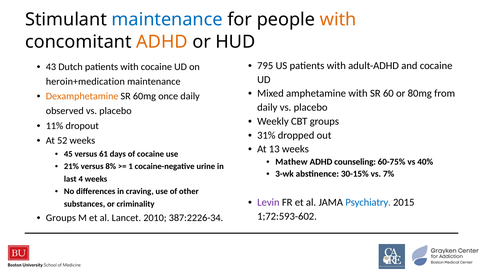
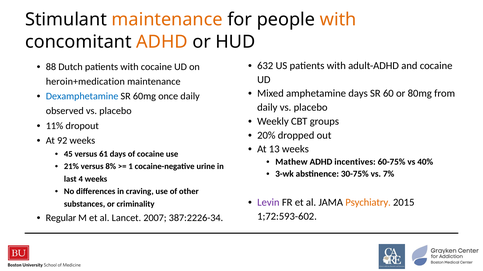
maintenance at (167, 20) colour: blue -> orange
795: 795 -> 632
43: 43 -> 88
amphetamine with: with -> days
Dexamphetamine colour: orange -> blue
31%: 31% -> 20%
52: 52 -> 92
counseling: counseling -> incentives
30-15%: 30-15% -> 30-75%
Psychiatry colour: blue -> orange
Groups at (61, 218): Groups -> Regular
2010: 2010 -> 2007
